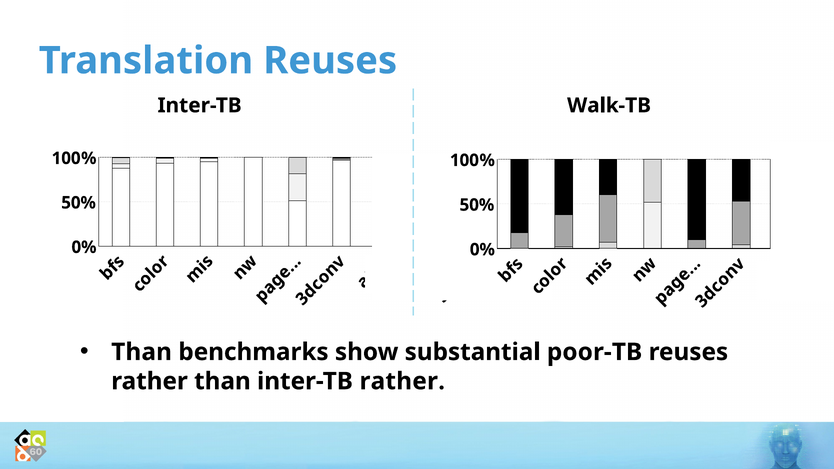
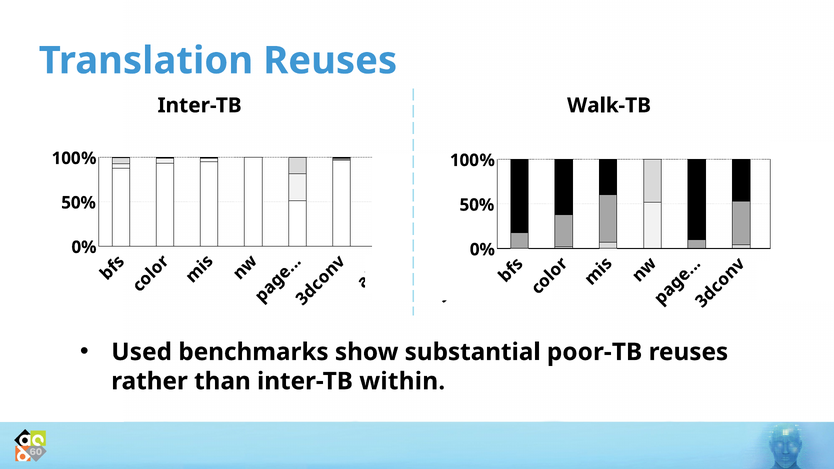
Than at (142, 352): Than -> Used
inter-TB rather: rather -> within
